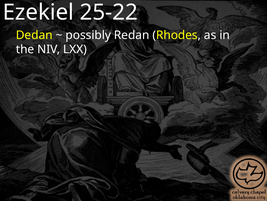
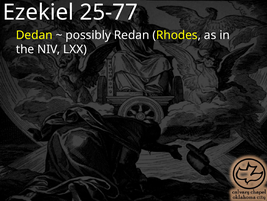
25-22: 25-22 -> 25-77
